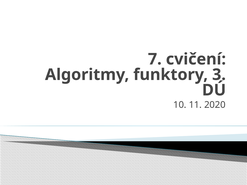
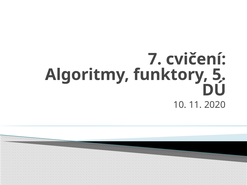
3: 3 -> 5
